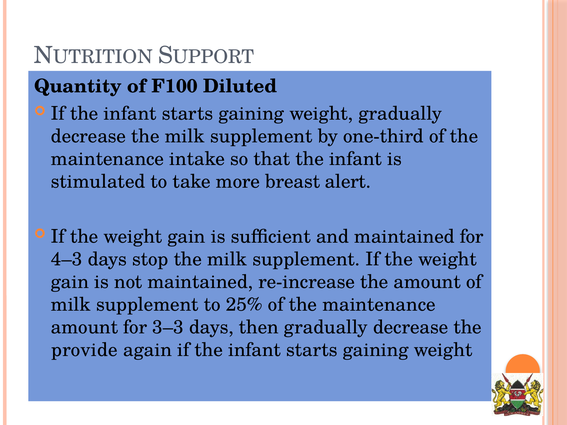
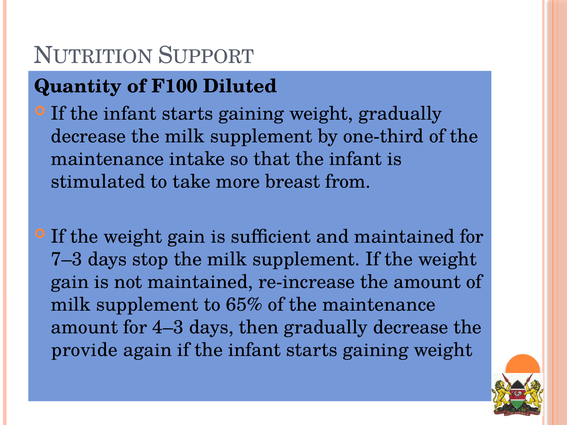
alert: alert -> from
4–3: 4–3 -> 7–3
25%: 25% -> 65%
3–3: 3–3 -> 4–3
